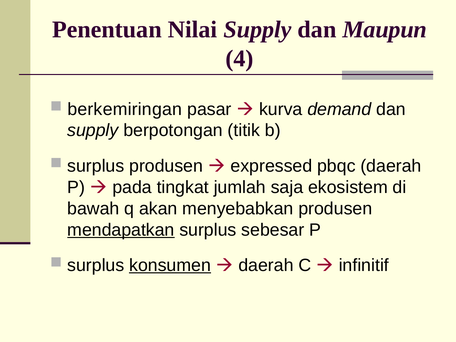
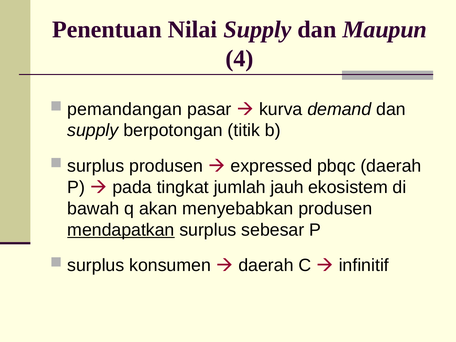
berkemiringan: berkemiringan -> pemandangan
saja: saja -> jauh
konsumen underline: present -> none
